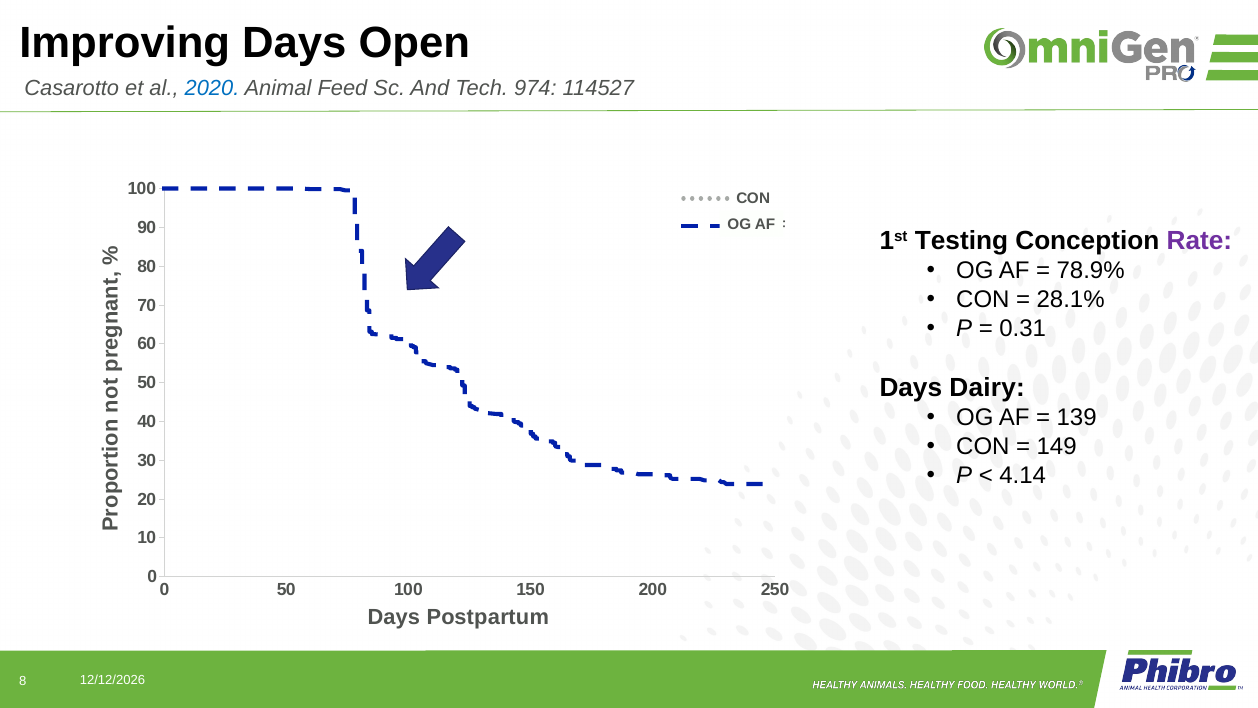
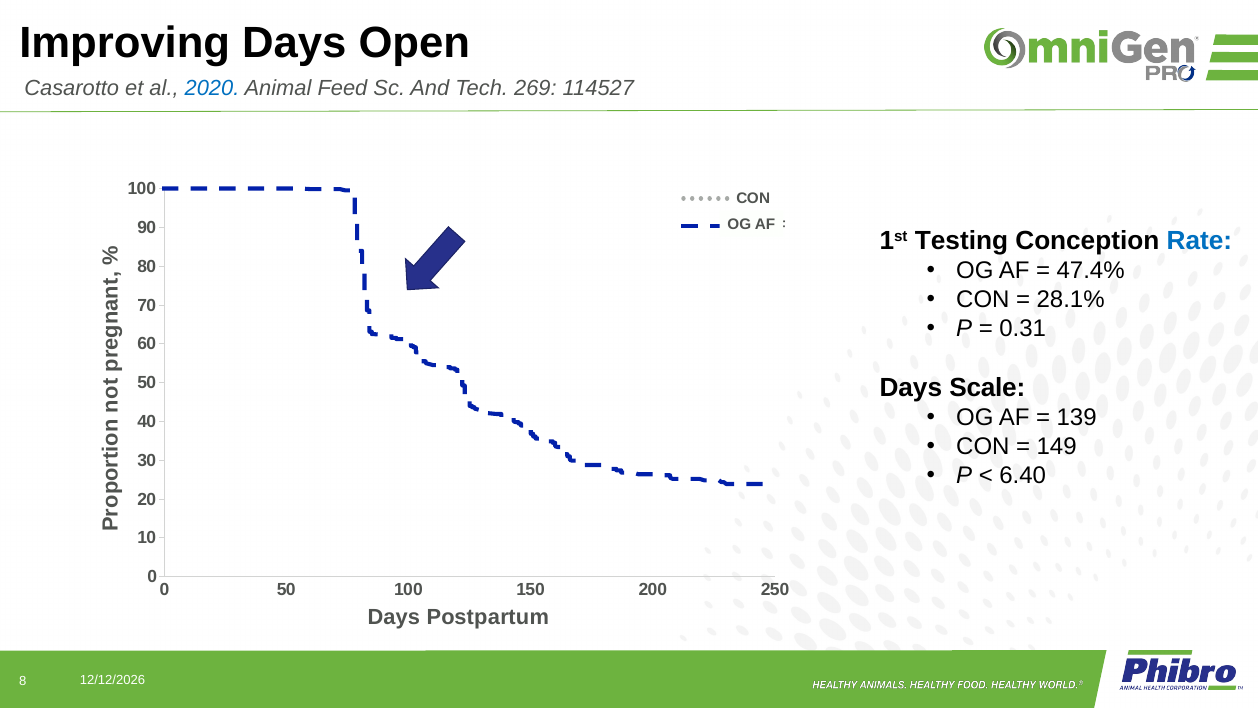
974: 974 -> 269
Rate colour: purple -> blue
78.9%: 78.9% -> 47.4%
Dairy: Dairy -> Scale
4.14: 4.14 -> 6.40
